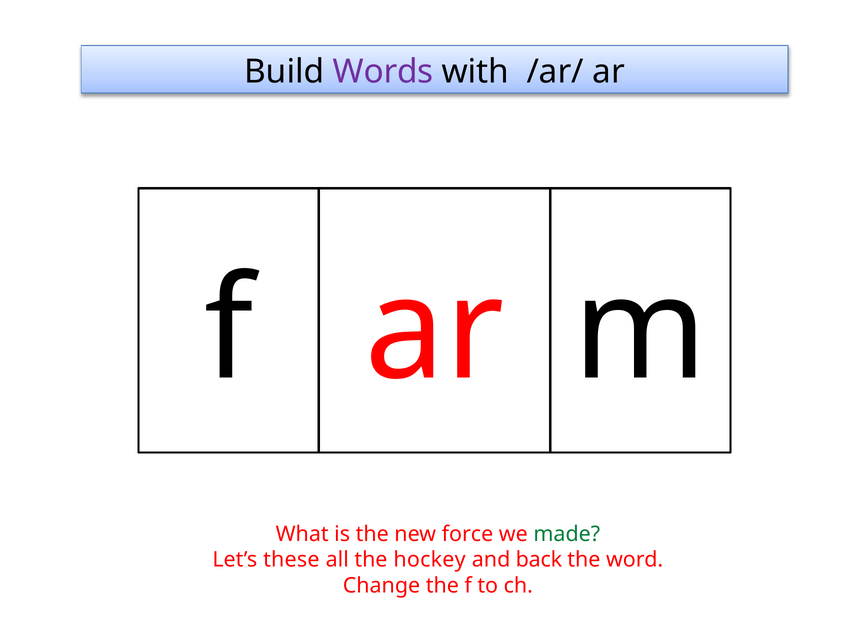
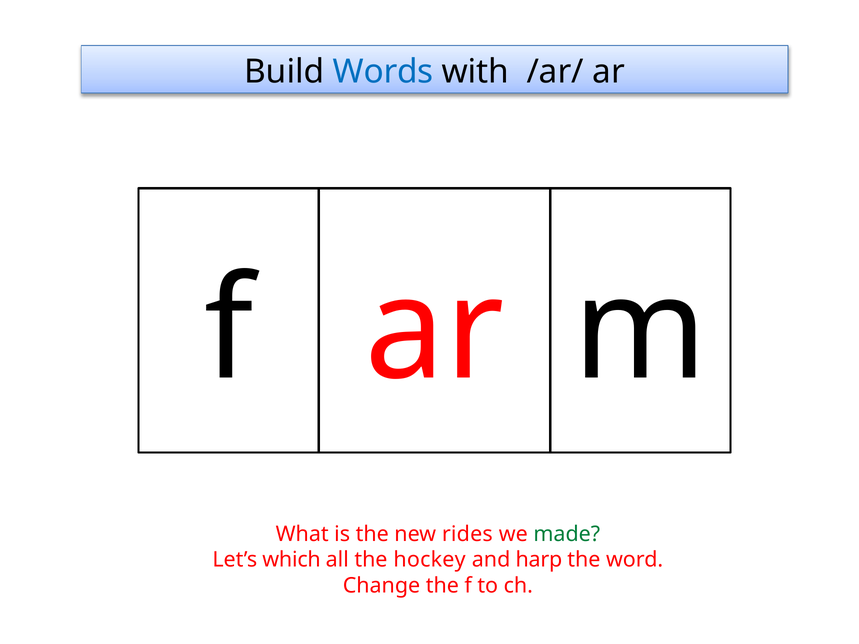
Words colour: purple -> blue
force: force -> rides
these: these -> which
back: back -> harp
